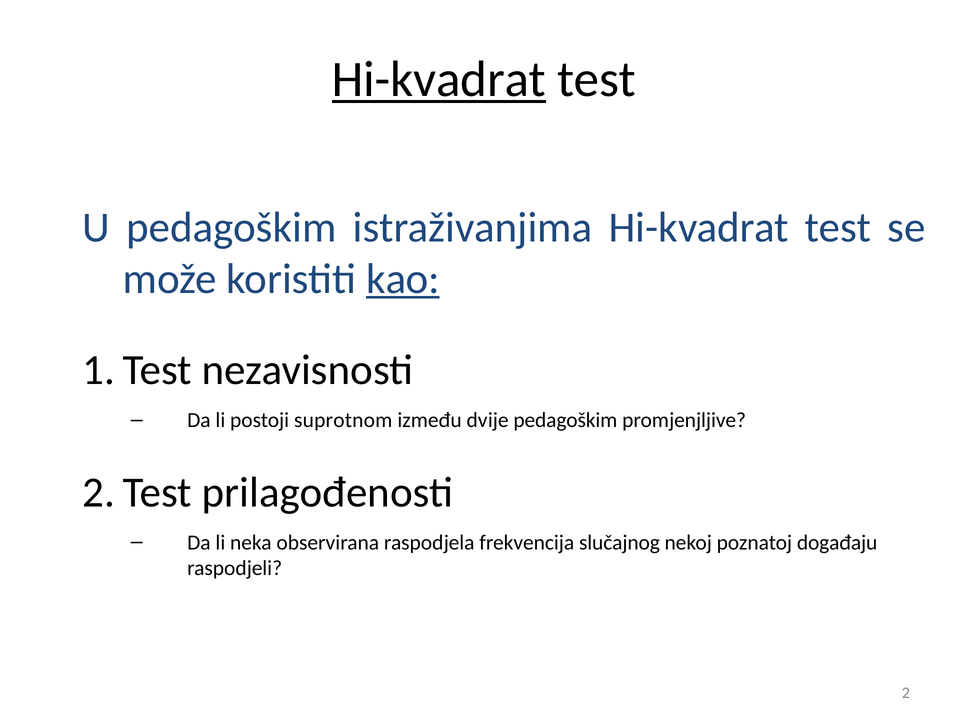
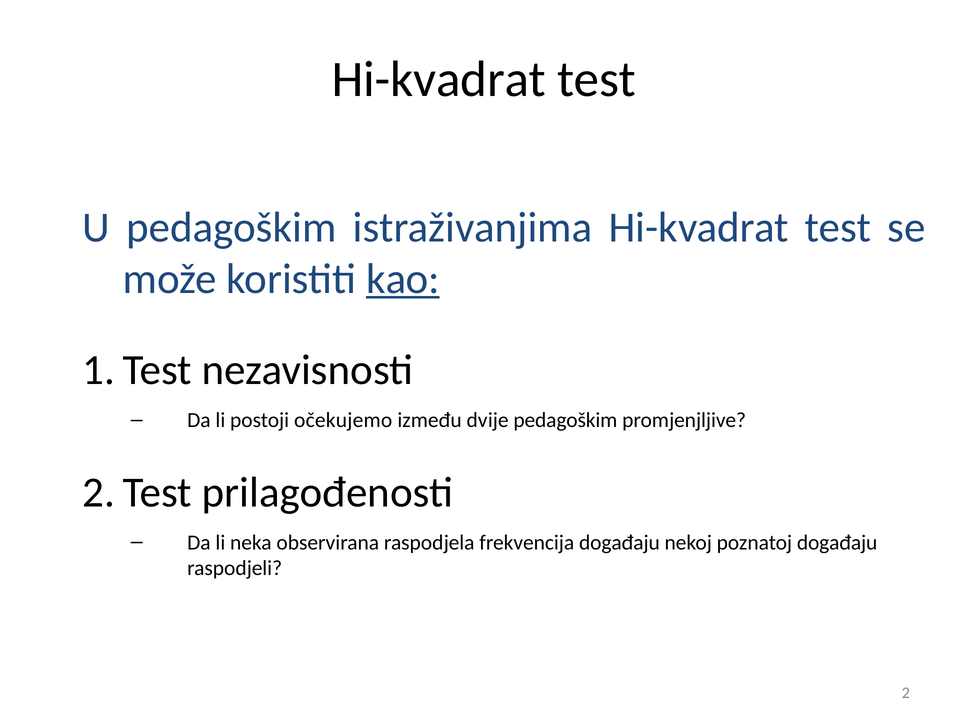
Hi-kvadrat at (439, 79) underline: present -> none
suprotnom: suprotnom -> očekujemo
frekvencija slučajnog: slučajnog -> događaju
